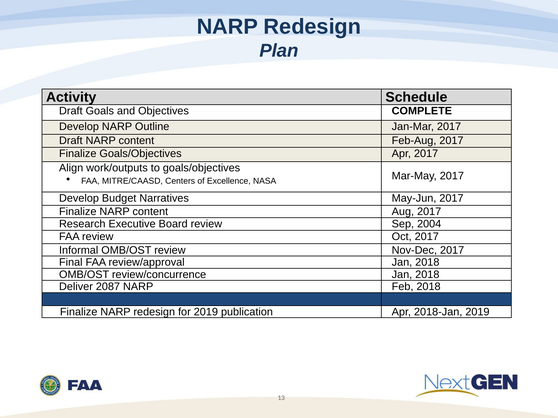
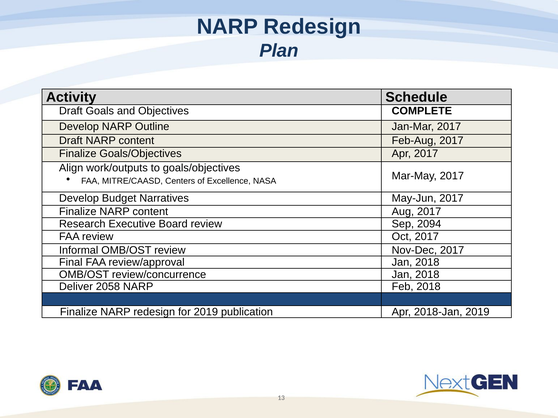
2004: 2004 -> 2094
2087: 2087 -> 2058
